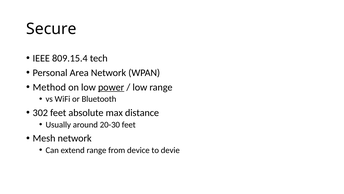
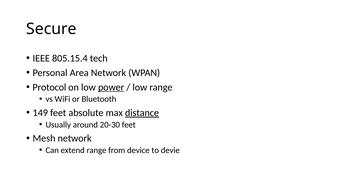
809.15.4: 809.15.4 -> 805.15.4
Method: Method -> Protocol
302: 302 -> 149
distance underline: none -> present
